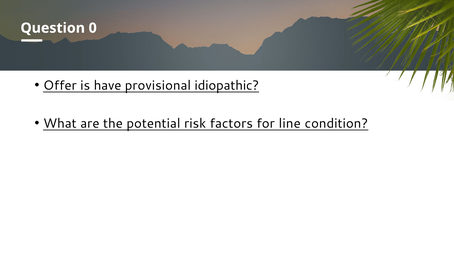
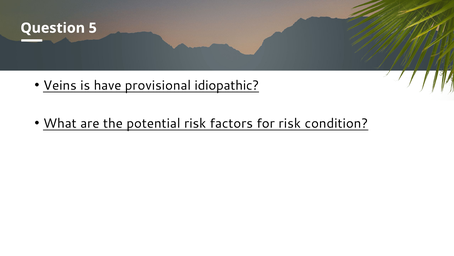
0: 0 -> 5
Offer: Offer -> Veins
for line: line -> risk
